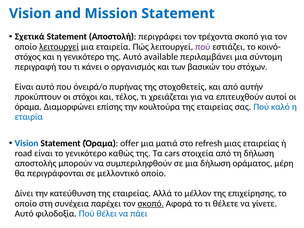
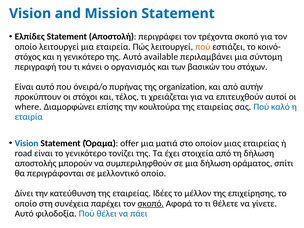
Σχετικά: Σχετικά -> Ελπίδες
λειτουργεί at (59, 47) underline: present -> none
πού at (203, 47) colour: purple -> orange
στοχοθετείς: στοχοθετείς -> organization
όραμα at (28, 107): όραμα -> where
refresh: refresh -> οποίον
καθώς: καθώς -> τονίζει
cars: cars -> έχει
μέρη: μέρη -> σπίτι
Αλλά: Αλλά -> Ιδέες
